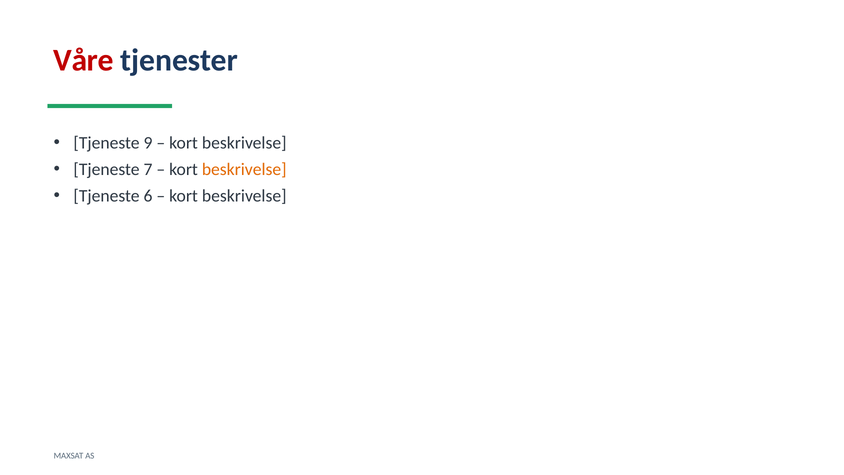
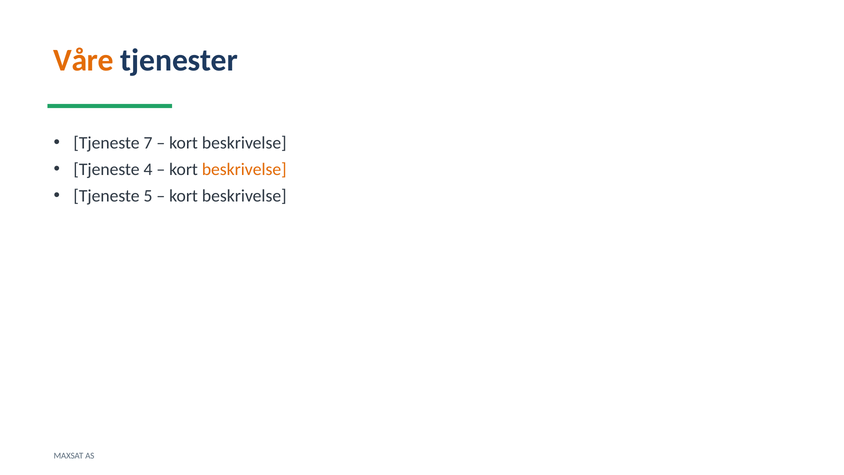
Våre colour: red -> orange
9: 9 -> 7
7: 7 -> 4
6: 6 -> 5
